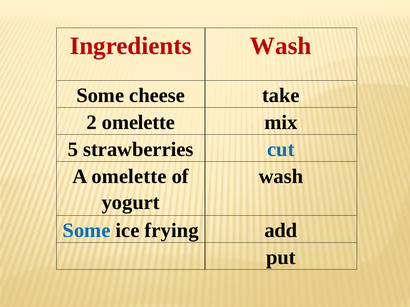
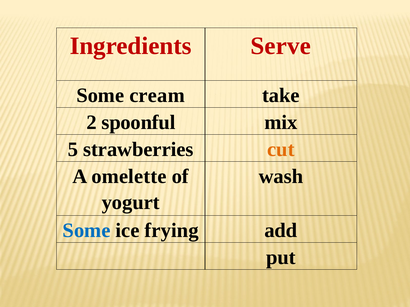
Ingredients Wash: Wash -> Serve
cheese: cheese -> cream
2 omelette: omelette -> spoonful
cut colour: blue -> orange
